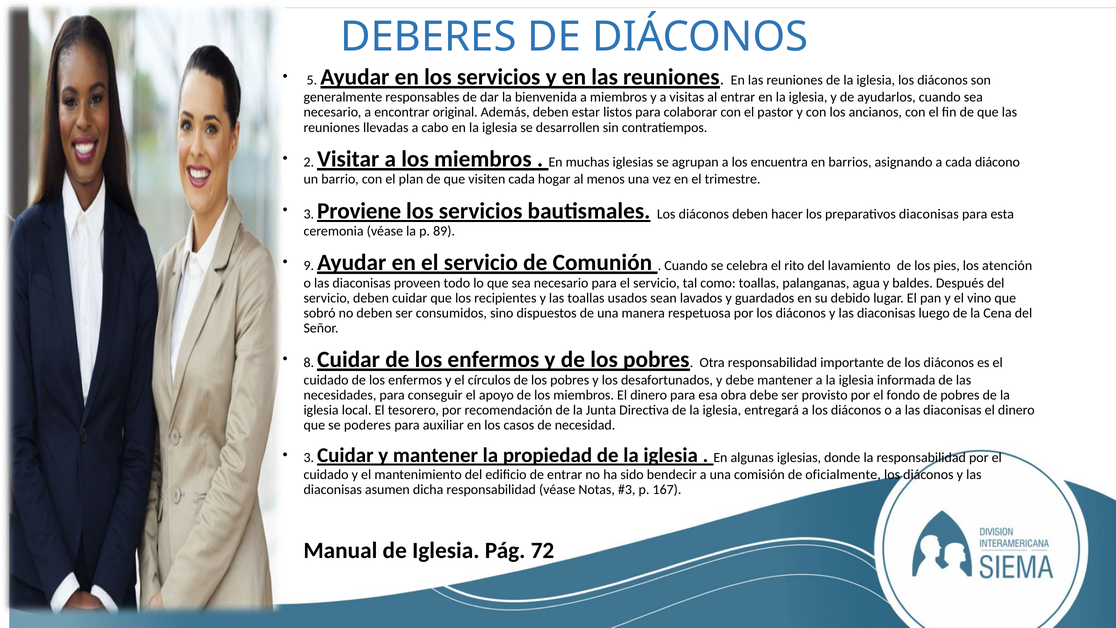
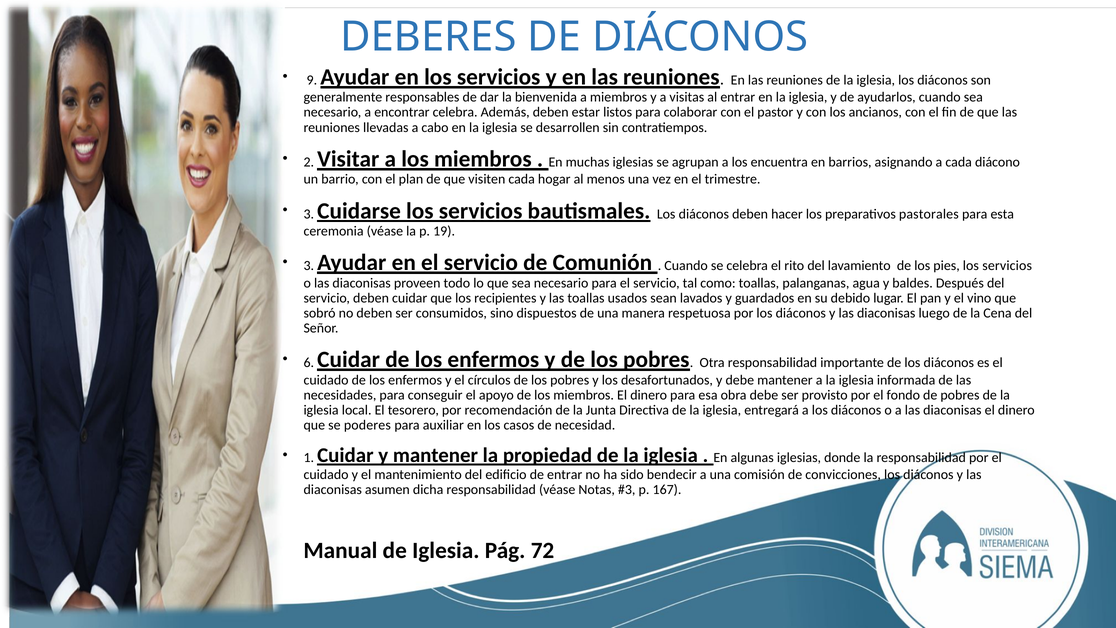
5: 5 -> 9
encontrar original: original -> celebra
Proviene: Proviene -> Cuidarse
preparativos diaconisas: diaconisas -> pastorales
89: 89 -> 19
9 at (309, 266): 9 -> 3
pies los atención: atención -> servicios
8: 8 -> 6
3 at (309, 458): 3 -> 1
oficialmente: oficialmente -> convicciones
